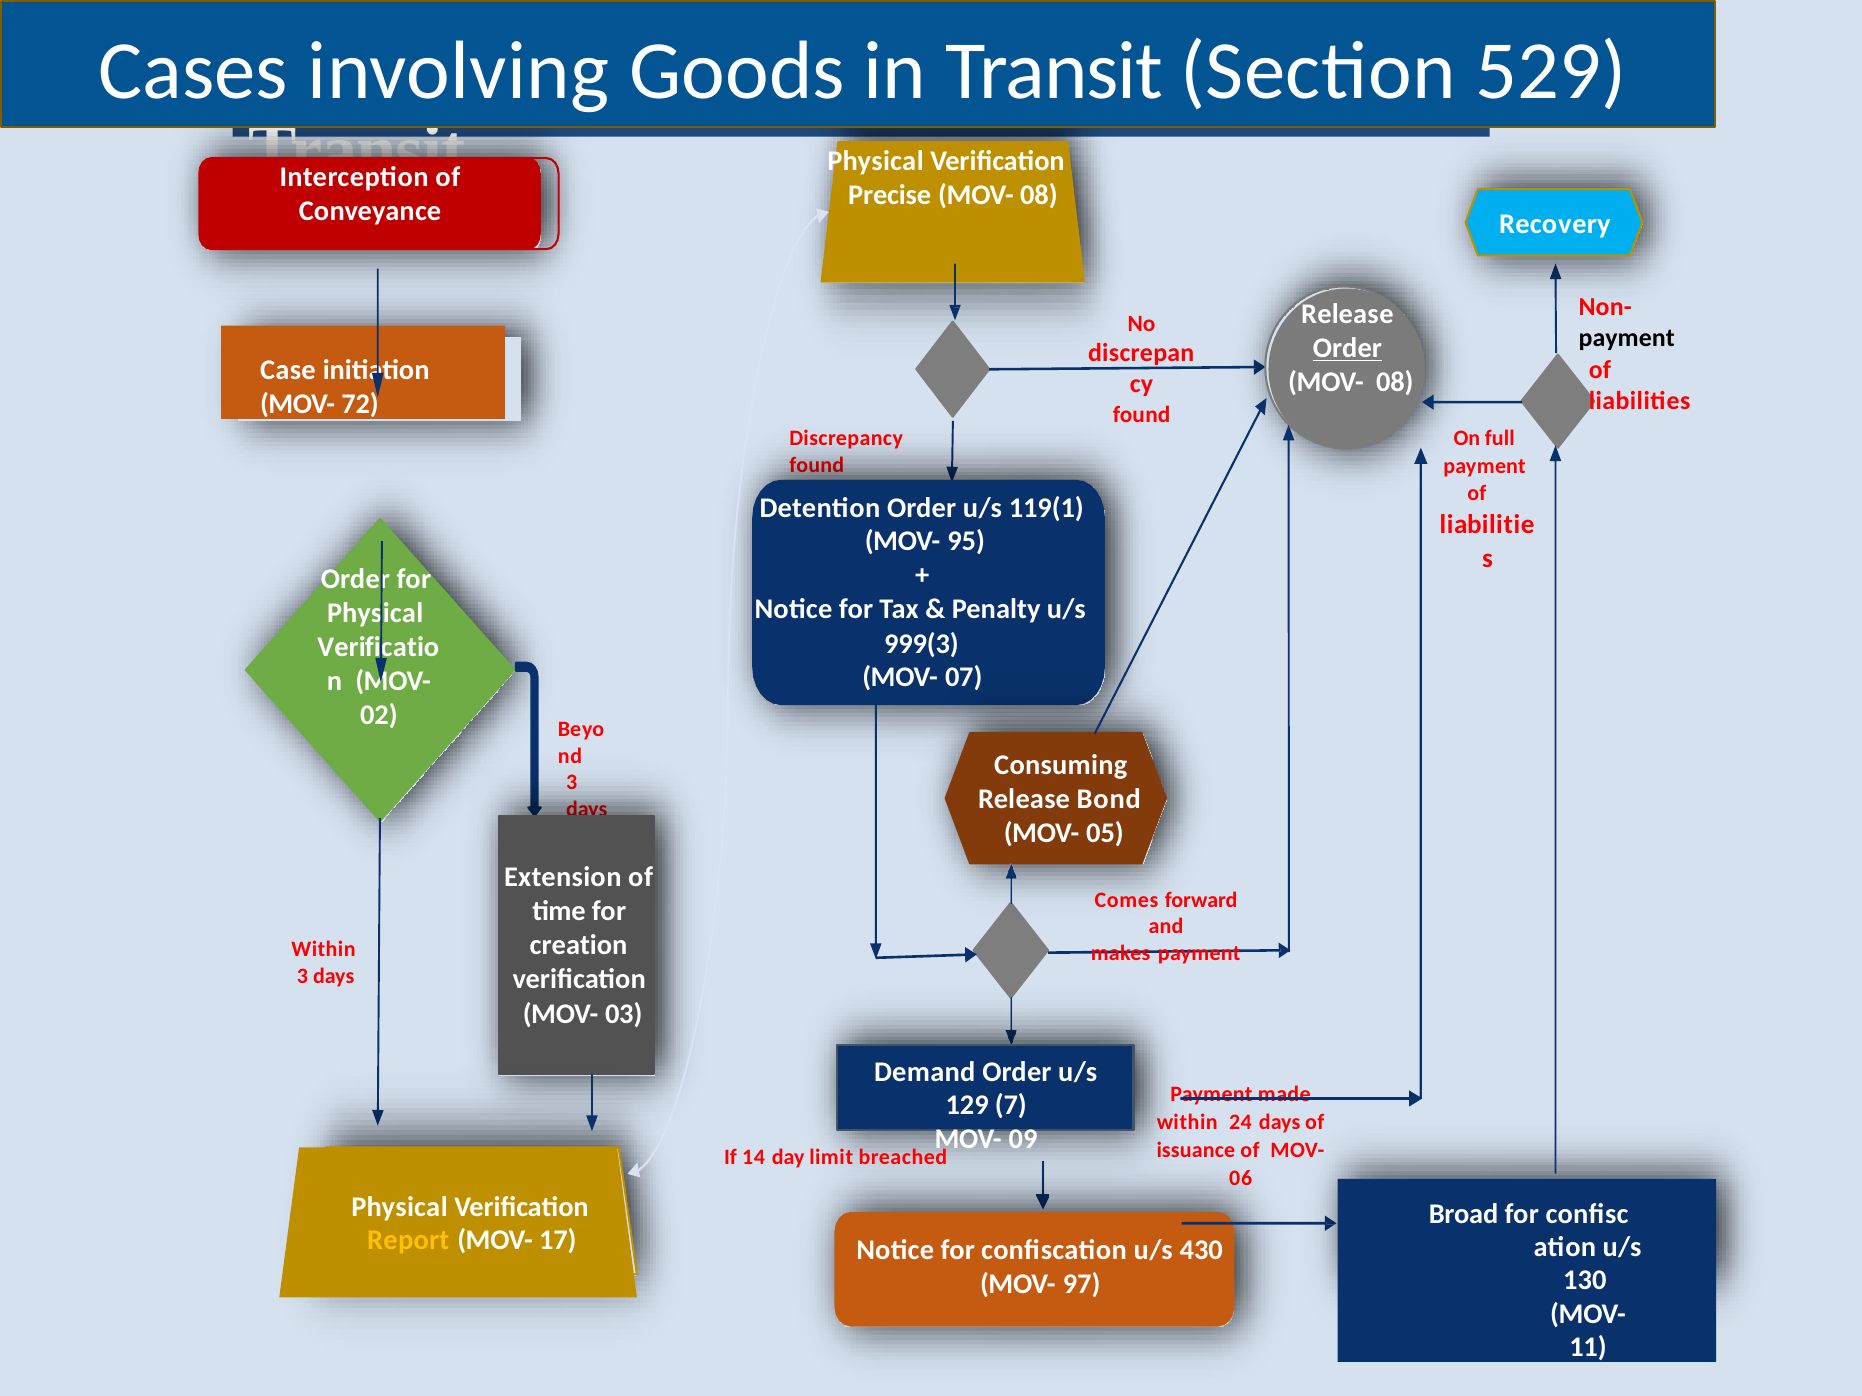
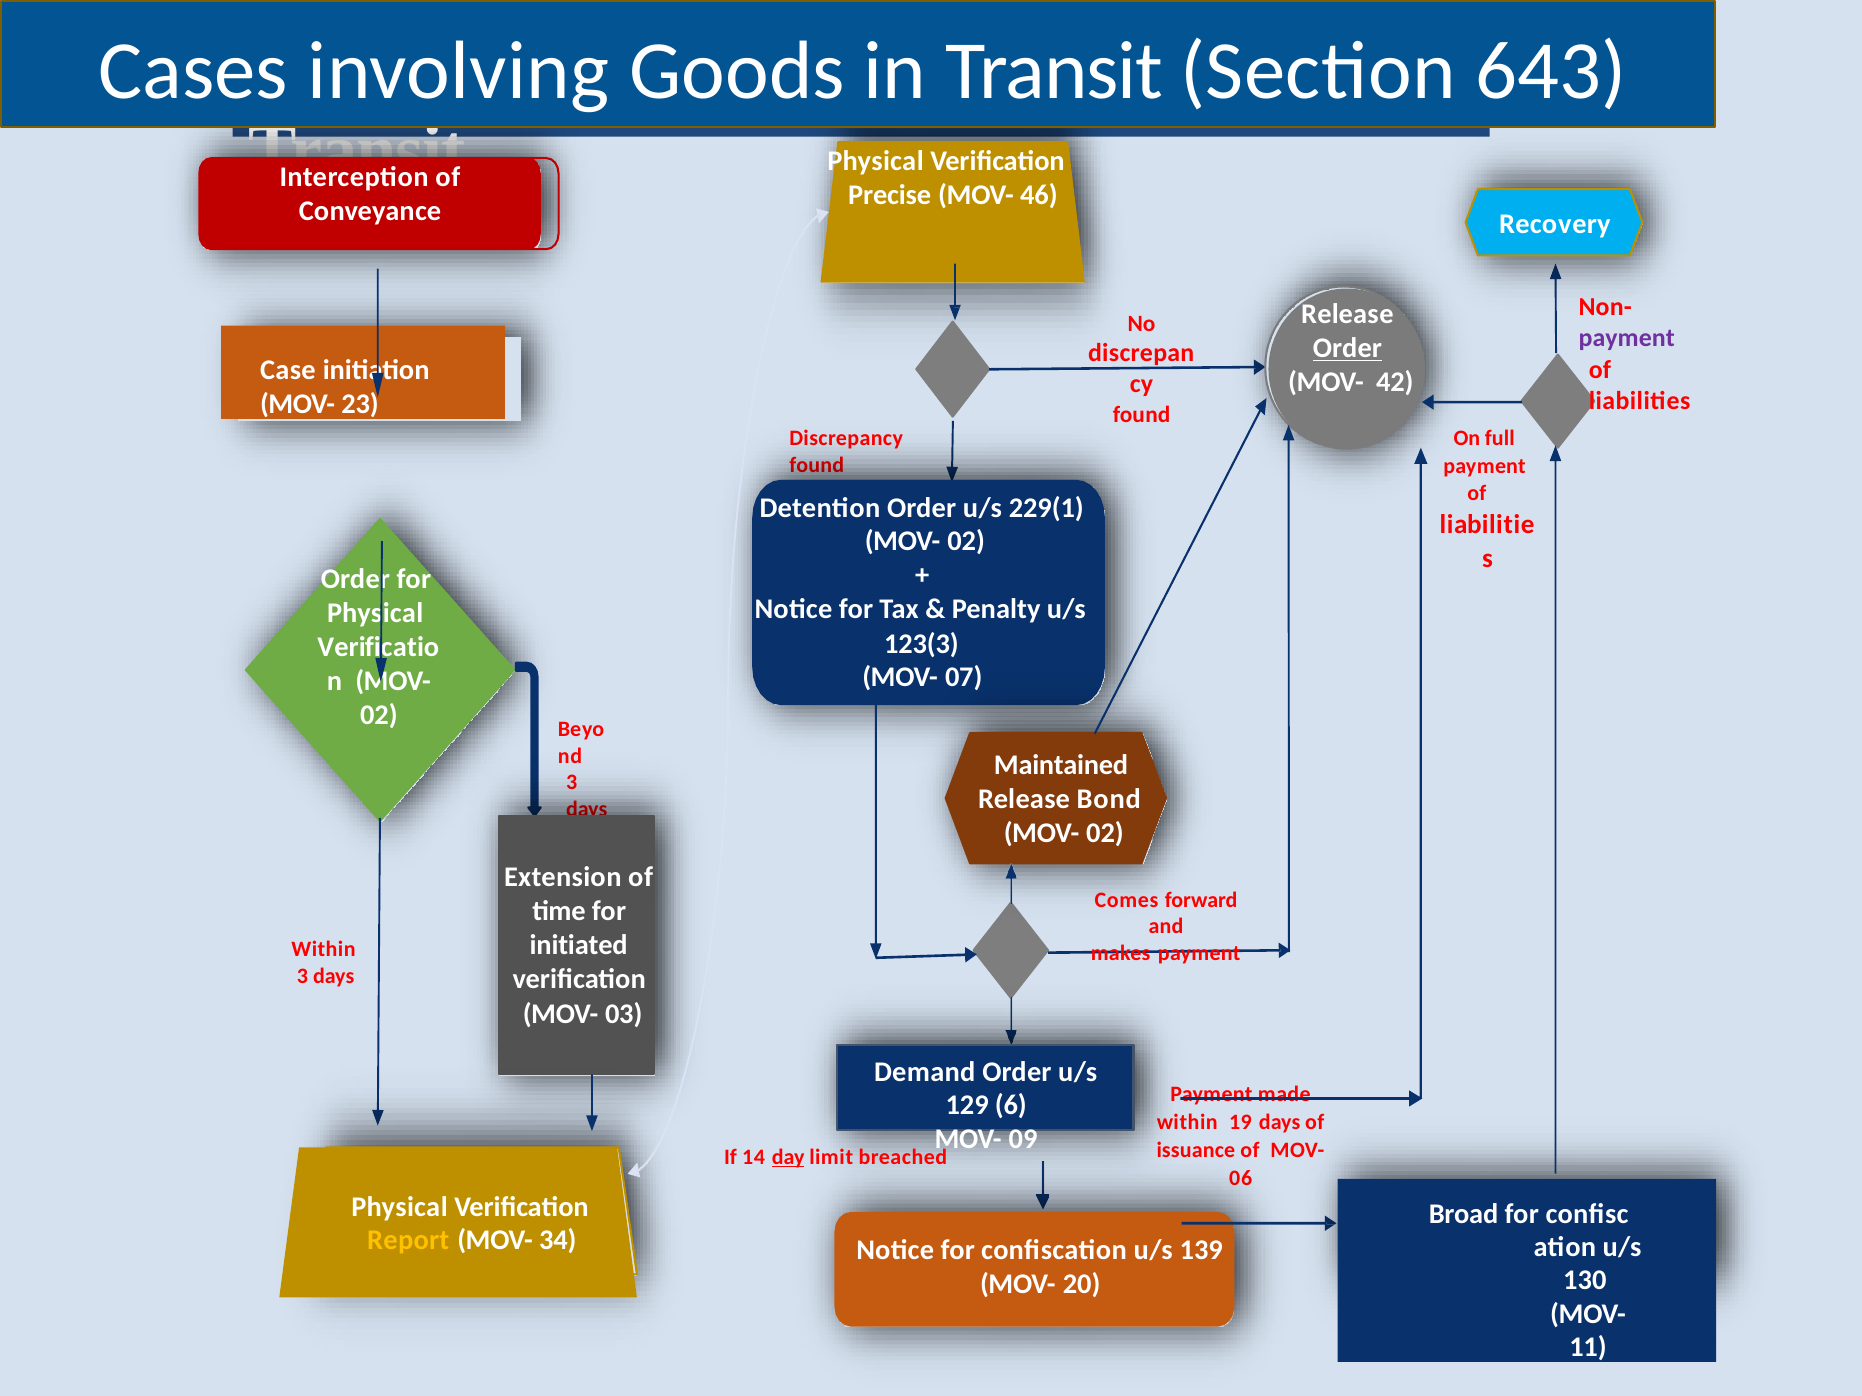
529: 529 -> 643
08 at (1039, 195): 08 -> 46
payment at (1627, 338) colour: black -> purple
08 at (1395, 382): 08 -> 42
72: 72 -> 23
119(1: 119(1 -> 229(1
95 at (966, 542): 95 -> 02
999(3: 999(3 -> 123(3
Consuming: Consuming -> Maintained
05 at (1105, 834): 05 -> 02
creation: creation -> initiated
7: 7 -> 6
24: 24 -> 19
day underline: none -> present
17: 17 -> 34
430: 430 -> 139
97: 97 -> 20
